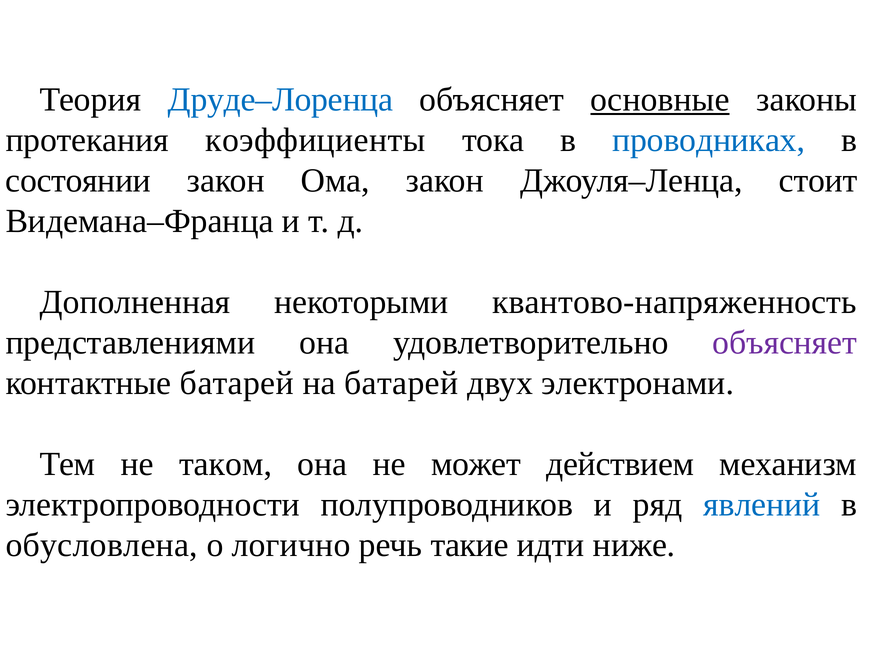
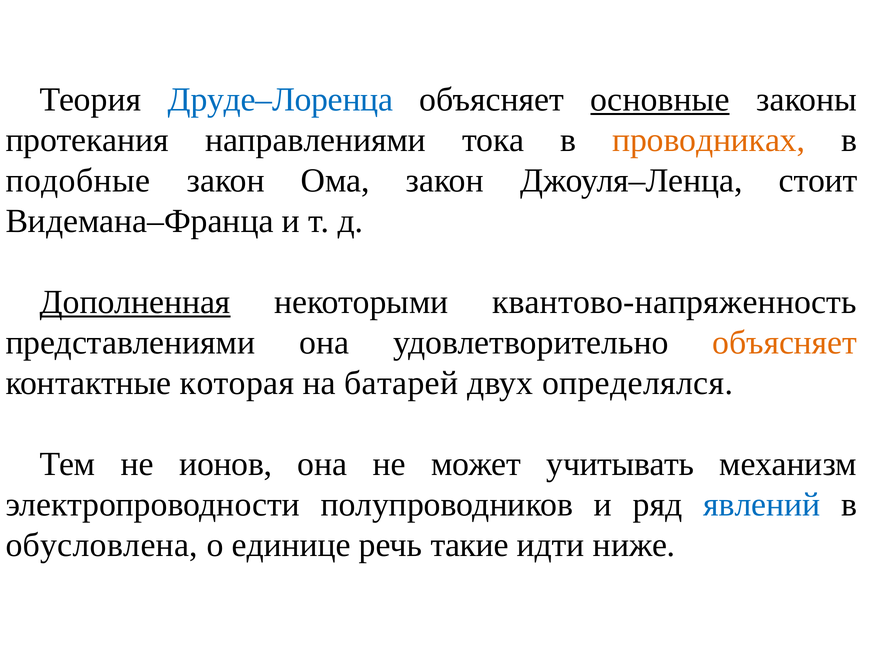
коэффициенты: коэффициенты -> направлениями
проводниках colour: blue -> orange
состоянии: состоянии -> подобные
Дополненная underline: none -> present
объясняет at (785, 343) colour: purple -> orange
контактные батарей: батарей -> которая
электронами: электронами -> определялся
таком: таком -> ионов
действием: действием -> учитывать
логично: логично -> единице
